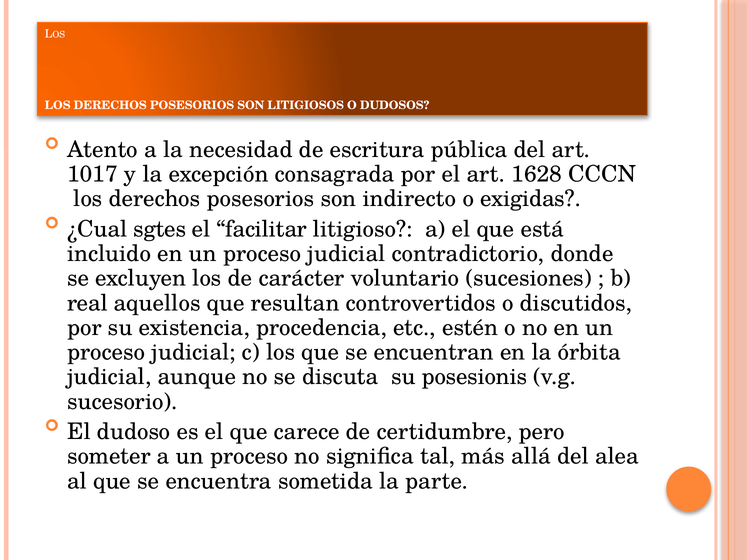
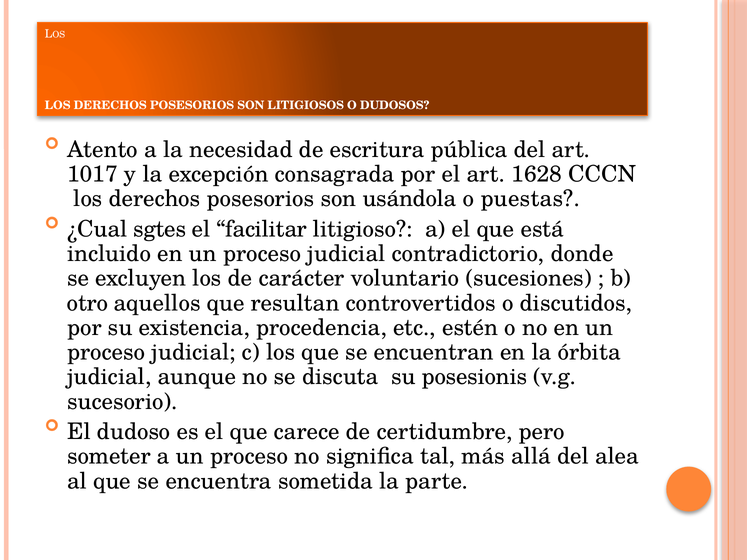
indirecto: indirecto -> usándola
exigidas: exigidas -> puestas
real: real -> otro
